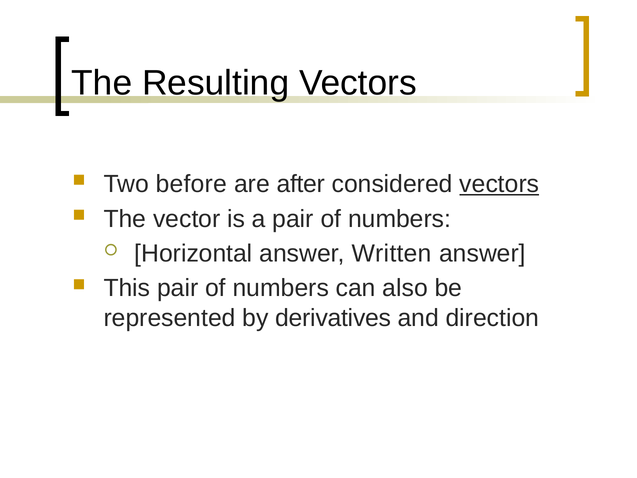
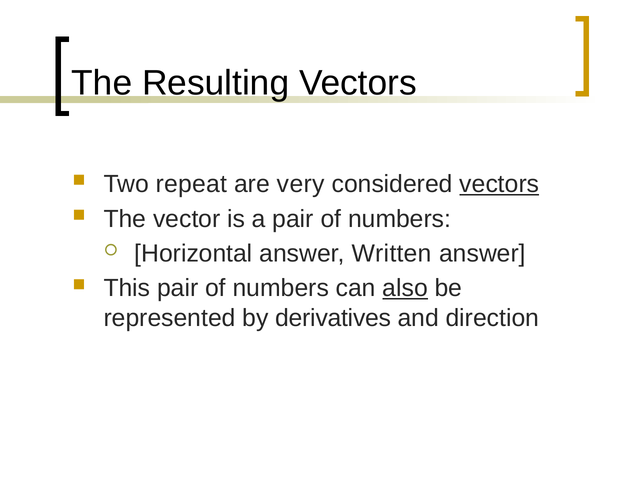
before: before -> repeat
after: after -> very
also underline: none -> present
